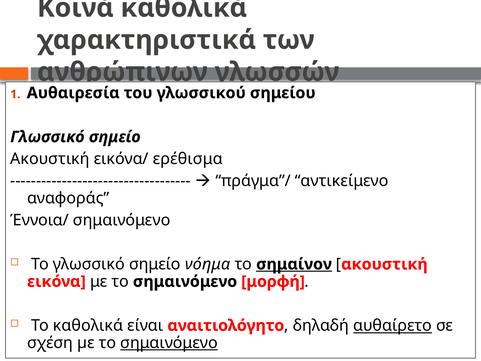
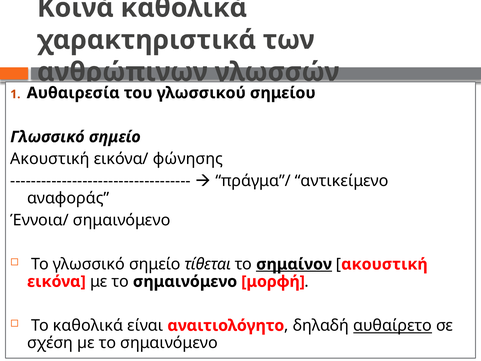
ερέθισμα: ερέθισμα -> φώνησης
νόημα: νόημα -> τίθεται
σημαινόμενο at (169, 343) underline: present -> none
